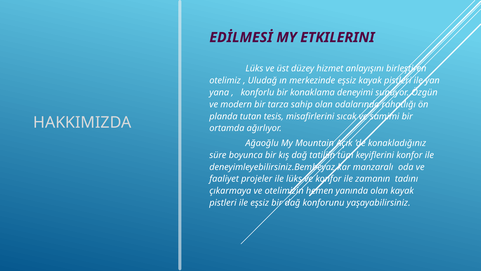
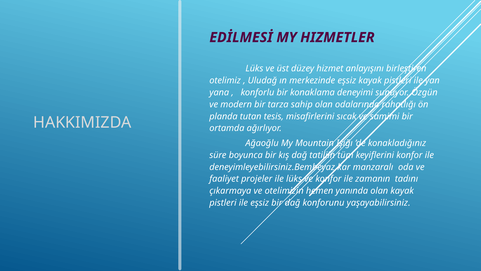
ETKILERINI: ETKILERINI -> HIZMETLER
Açık: Açık -> Işığı
